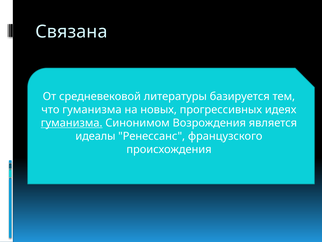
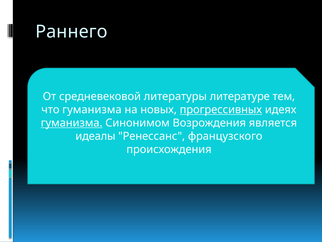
Связана: Связана -> Раннего
базируется: базируется -> литературе
прогрессивных underline: none -> present
